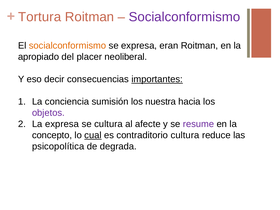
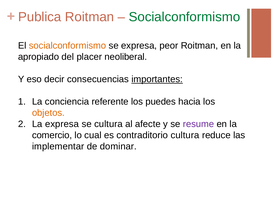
Tortura: Tortura -> Publica
Socialconformismo at (184, 17) colour: purple -> green
eran: eran -> peor
sumisión: sumisión -> referente
nuestra: nuestra -> puedes
objetos colour: purple -> orange
concepto: concepto -> comercio
cual underline: present -> none
psicopolítica: psicopolítica -> implementar
degrada: degrada -> dominar
